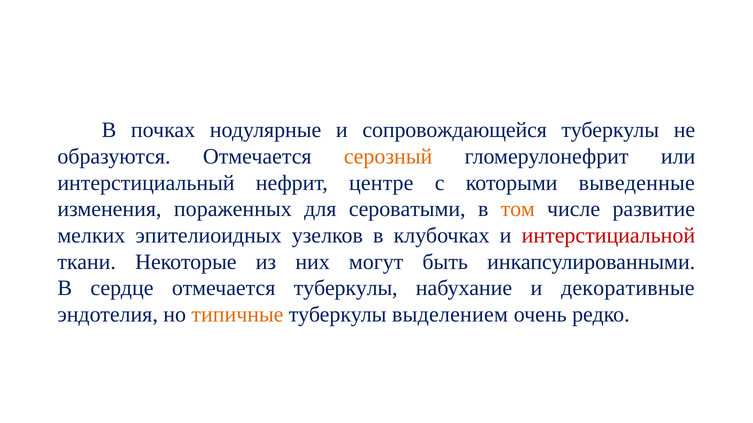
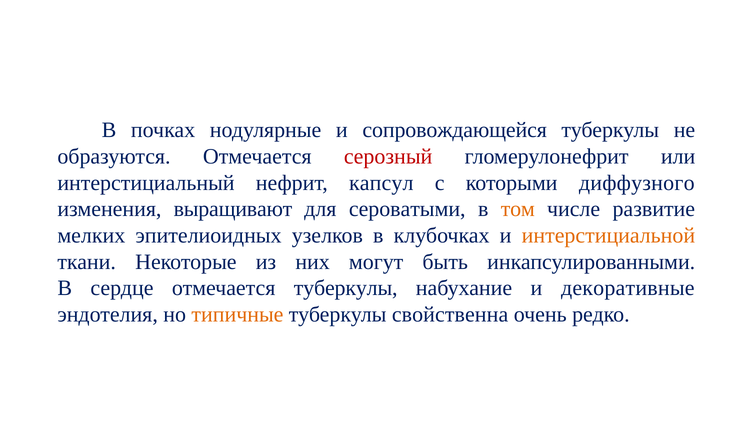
серозный colour: orange -> red
центре: центре -> капсул
выведенные: выведенные -> диффузного
пораженных: пораженных -> выращивают
интерстициальной colour: red -> orange
выделением: выделением -> свойственна
